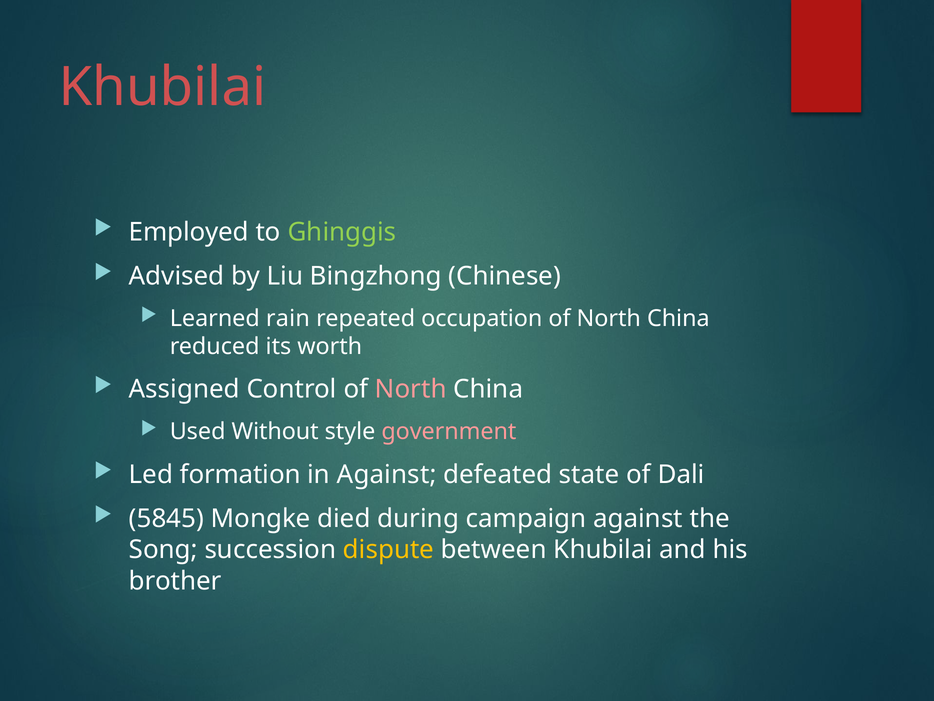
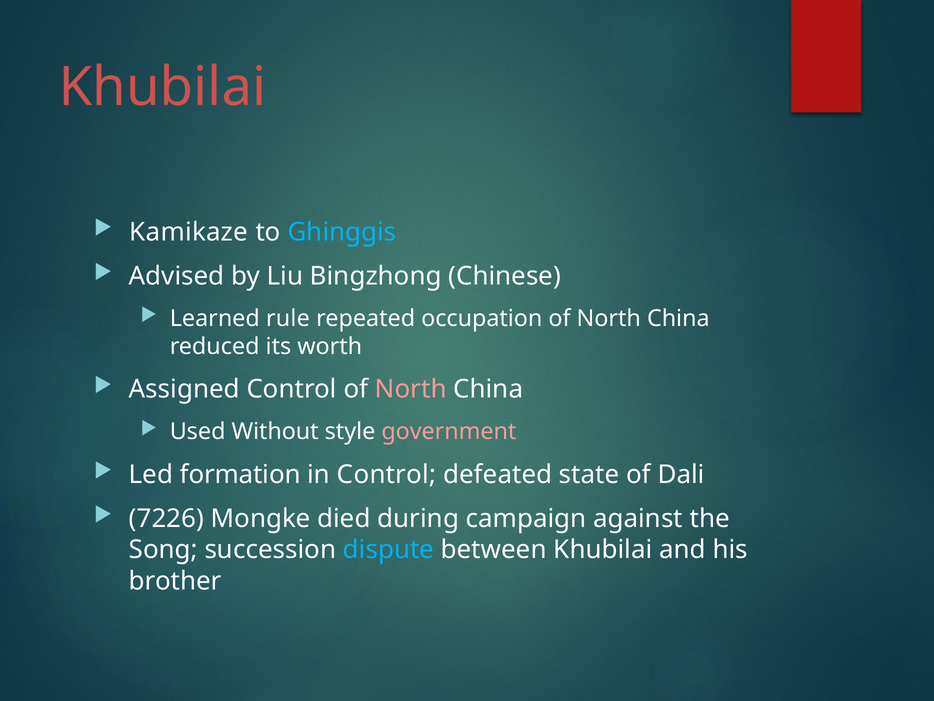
Employed: Employed -> Kamikaze
Ghinggis colour: light green -> light blue
rain: rain -> rule
in Against: Against -> Control
5845: 5845 -> 7226
dispute colour: yellow -> light blue
